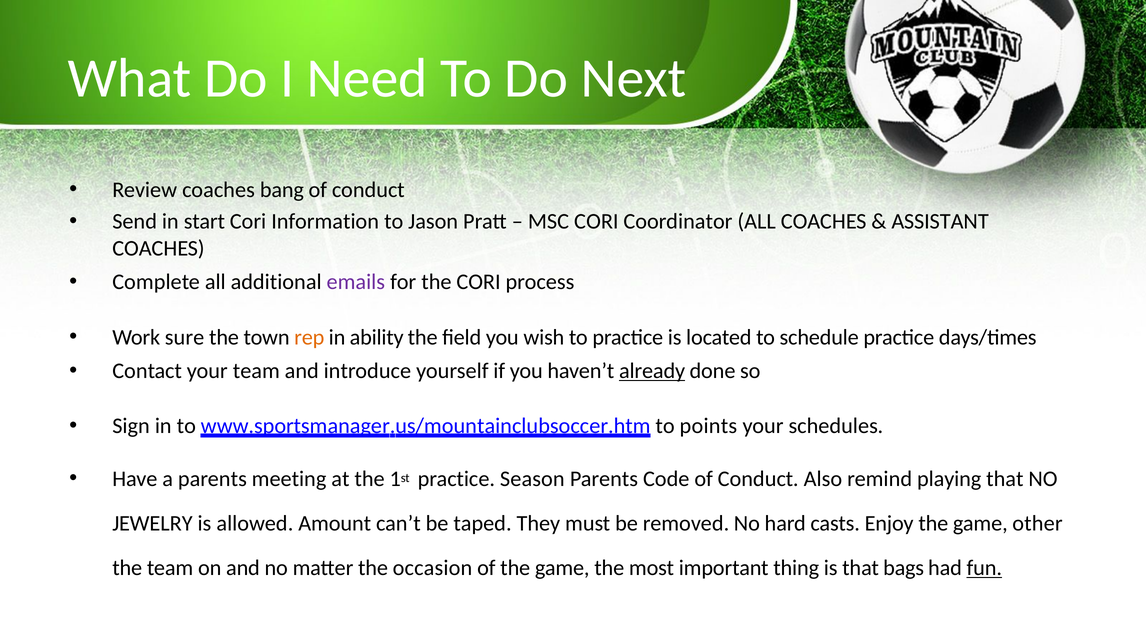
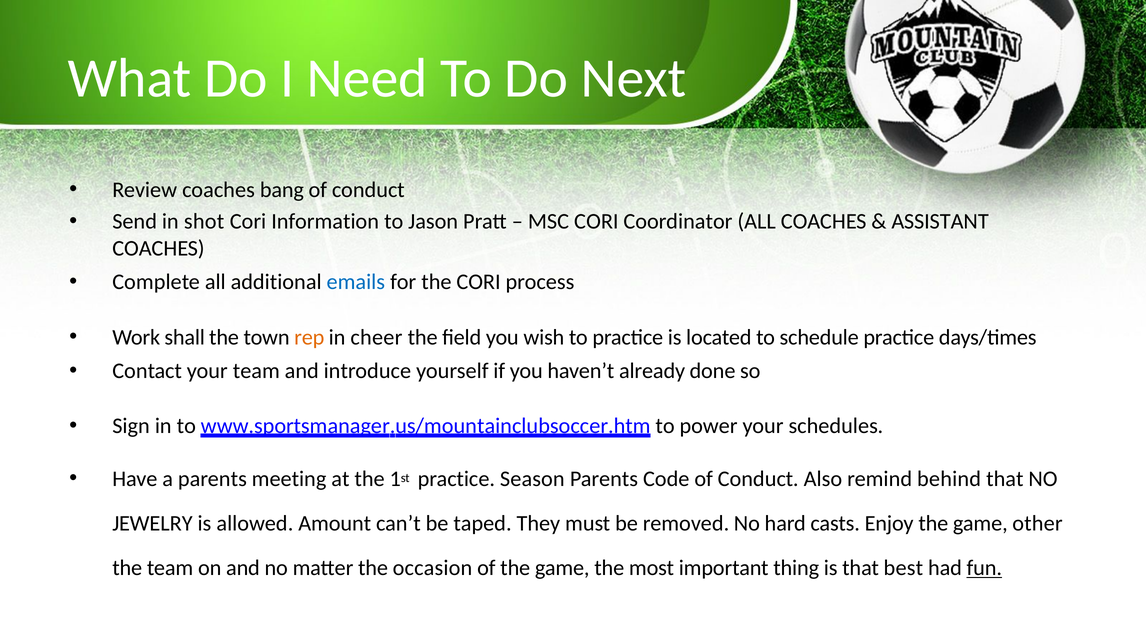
start: start -> shot
emails colour: purple -> blue
sure: sure -> shall
ability: ability -> cheer
already underline: present -> none
points: points -> power
playing: playing -> behind
bags: bags -> best
